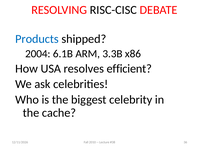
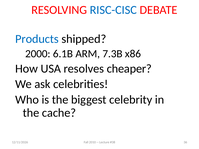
RISC-CISC colour: black -> blue
2004: 2004 -> 2000
3.3B: 3.3B -> 7.3B
efficient: efficient -> cheaper
